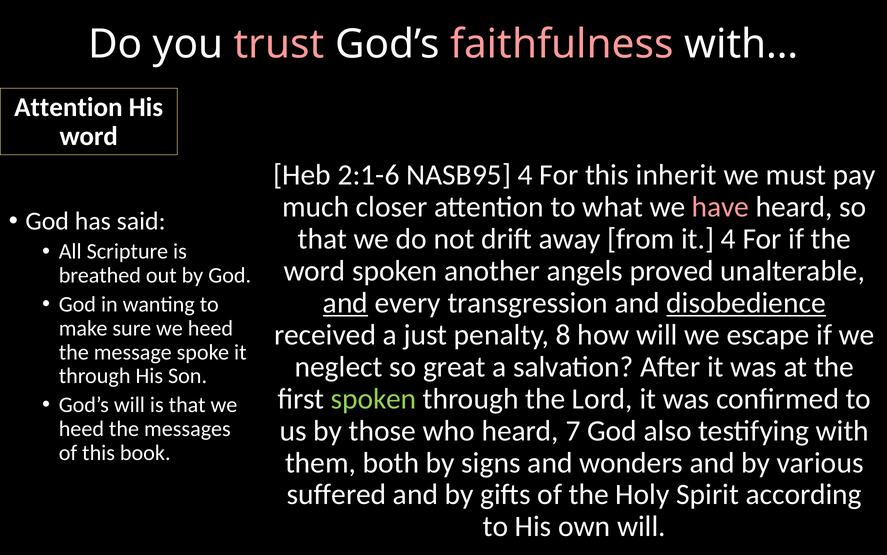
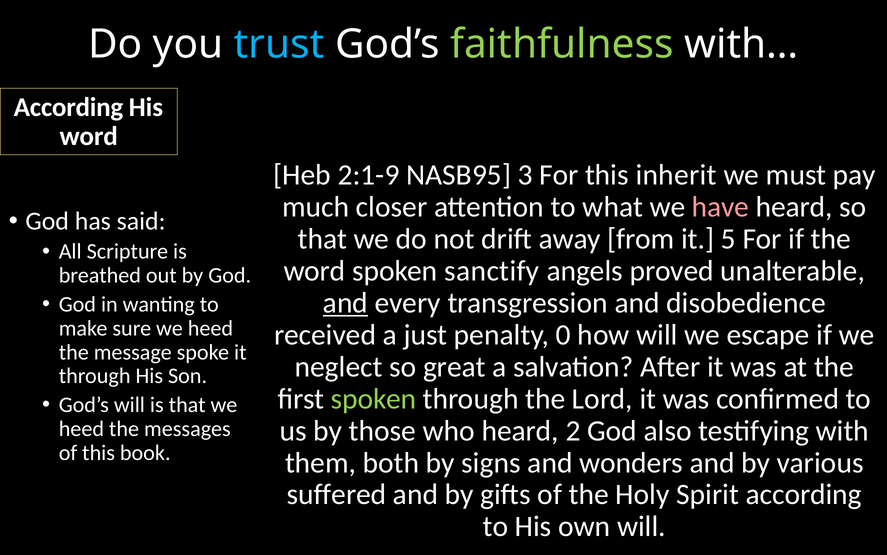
trust colour: pink -> light blue
faithfulness colour: pink -> light green
Attention at (68, 107): Attention -> According
2:1-6: 2:1-6 -> 2:1-9
NASB95 4: 4 -> 3
it 4: 4 -> 5
another: another -> sanctify
disobedience underline: present -> none
8: 8 -> 0
7: 7 -> 2
